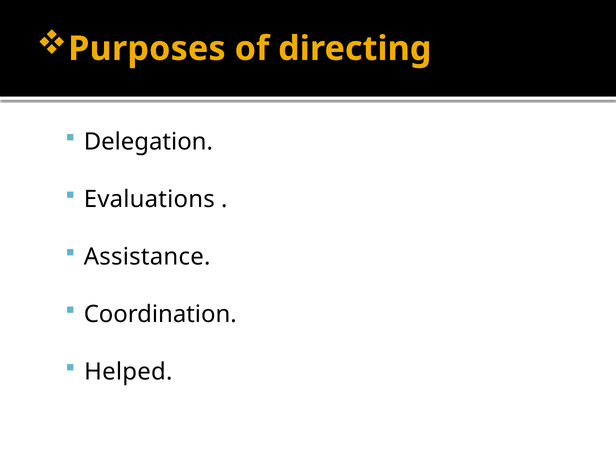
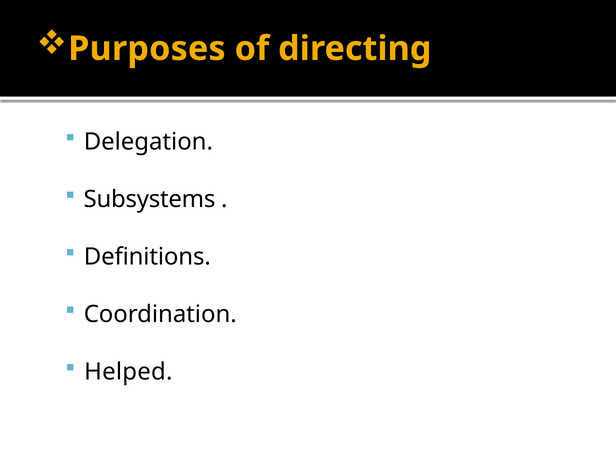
Evaluations: Evaluations -> Subsystems
Assistance: Assistance -> Definitions
